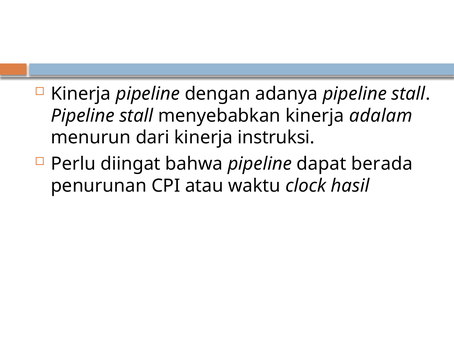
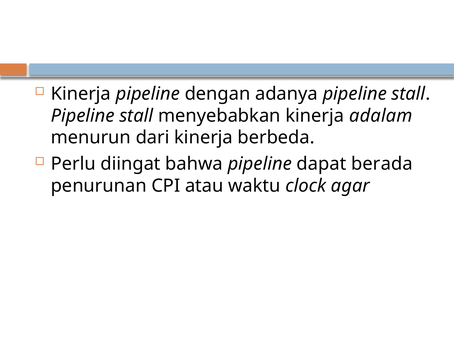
instruksi: instruksi -> berbeda
hasil: hasil -> agar
